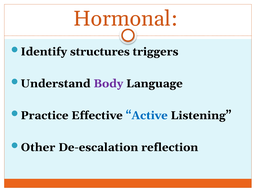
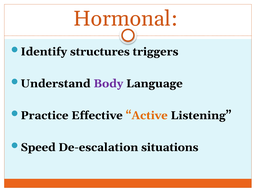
Active colour: blue -> orange
Other: Other -> Speed
reflection: reflection -> situations
